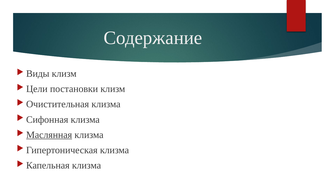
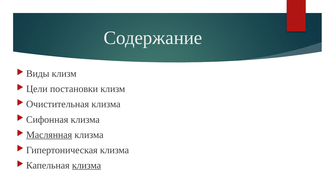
клизма at (87, 165) underline: none -> present
